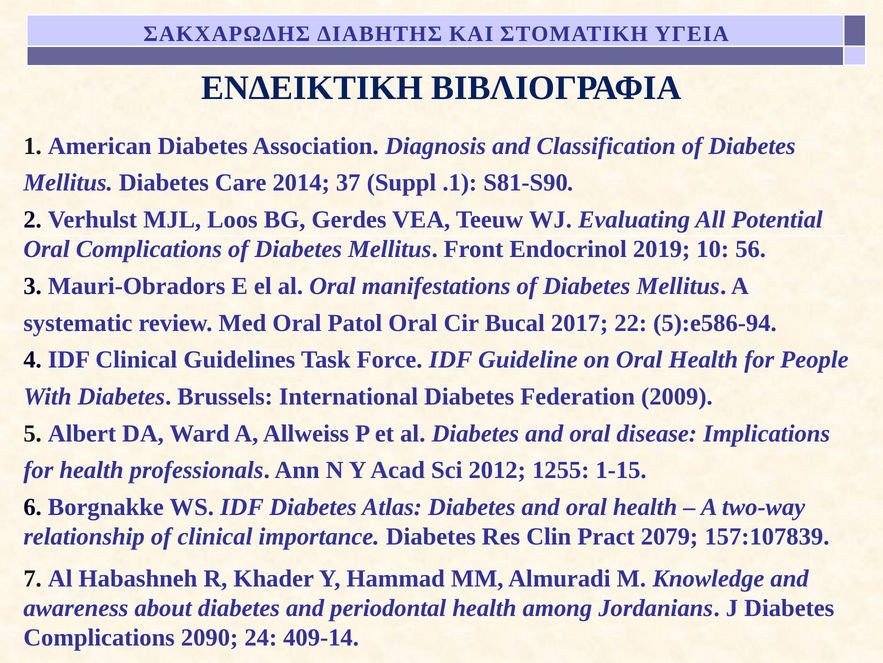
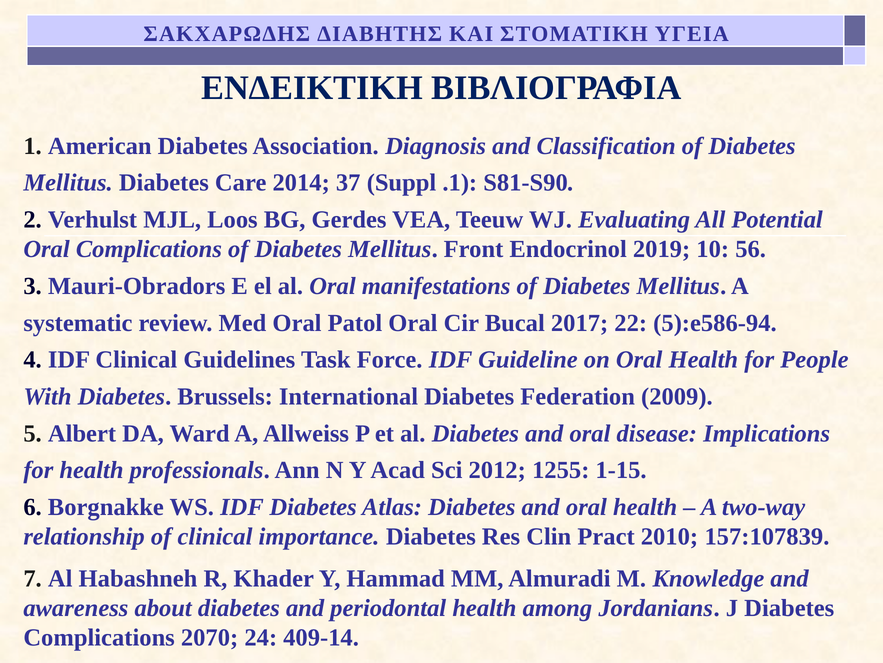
2079: 2079 -> 2010
2090: 2090 -> 2070
